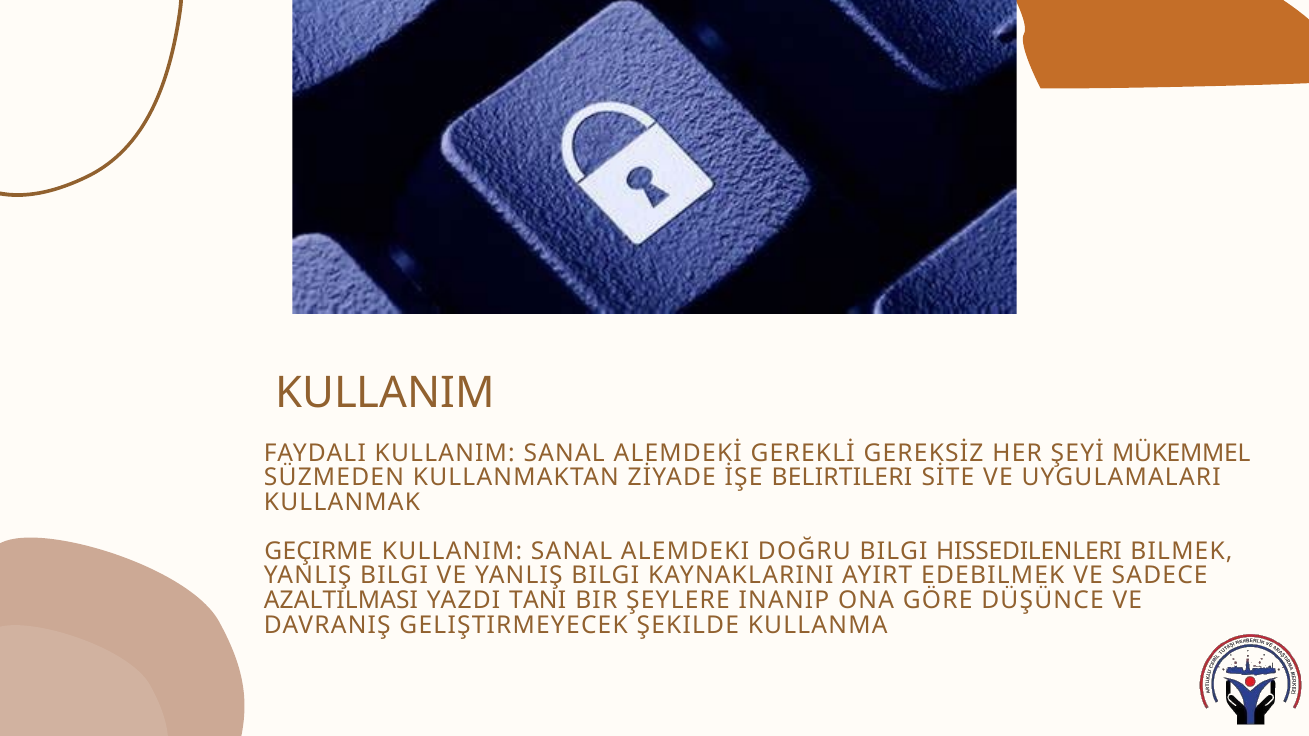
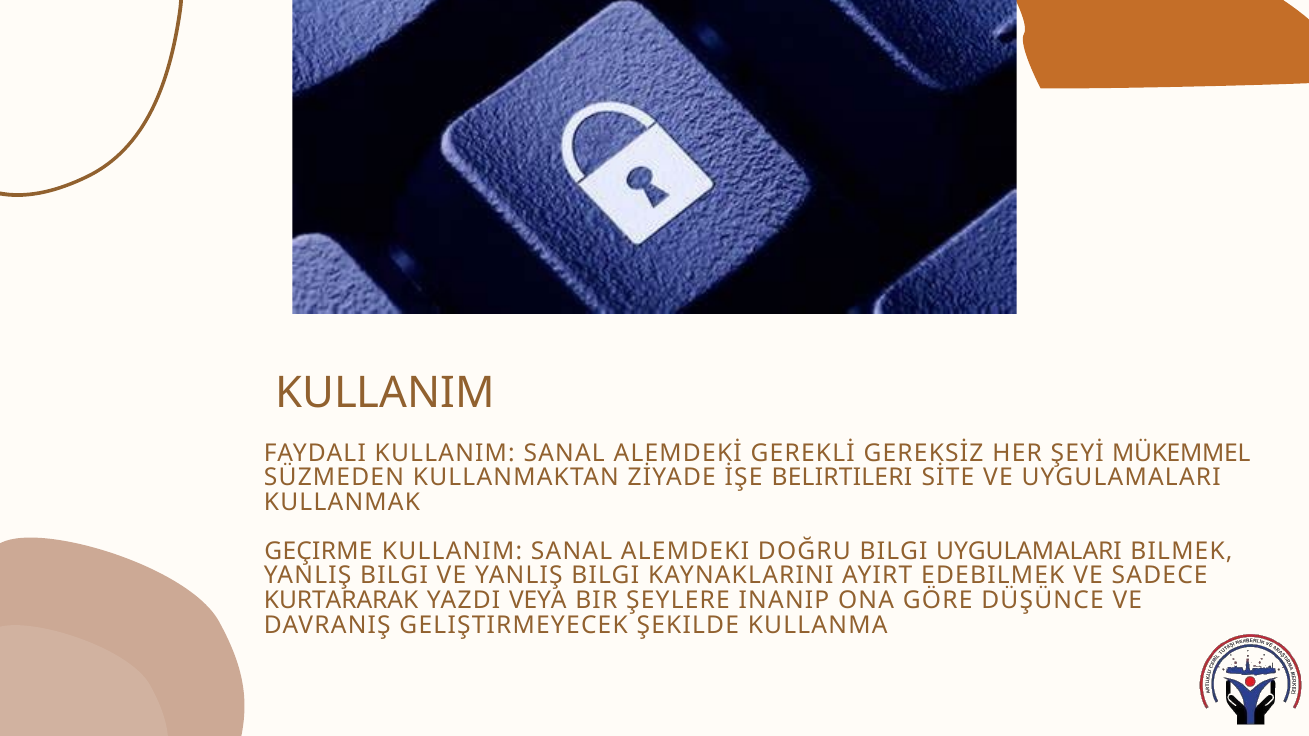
BILGI HISSEDILENLERI: HISSEDILENLERI -> UYGULAMALARI
AZALTILMASI: AZALTILMASI -> KURTARARAK
TANI: TANI -> VEYA
